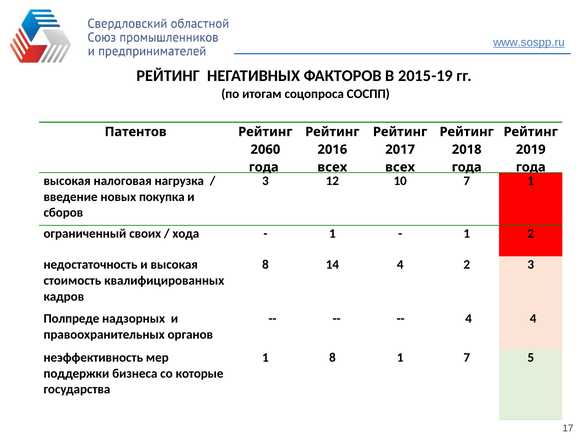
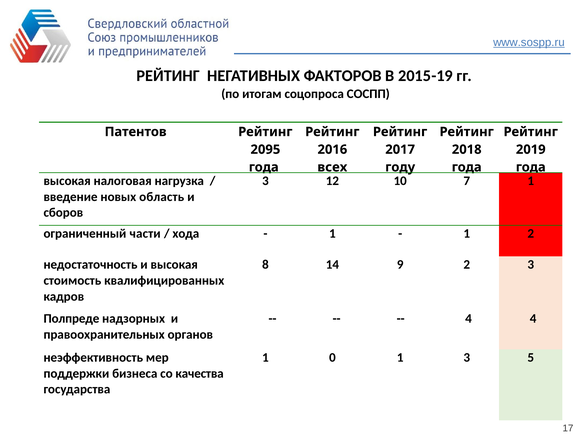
2060: 2060 -> 2095
всех at (400, 167): всех -> году
покупка: покупка -> область
своих: своих -> части
14 4: 4 -> 9
1 8: 8 -> 0
1 7: 7 -> 3
которые: которые -> качества
